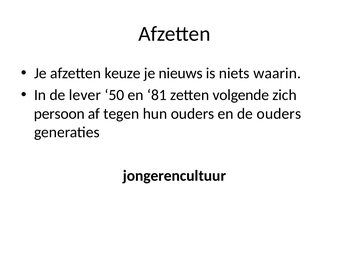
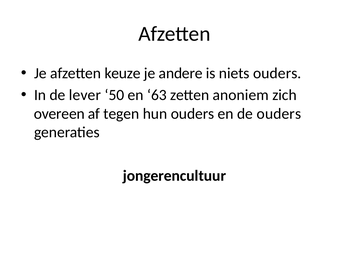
nieuws: nieuws -> andere
niets waarin: waarin -> ouders
81: 81 -> 63
volgende: volgende -> anoniem
persoon: persoon -> overeen
